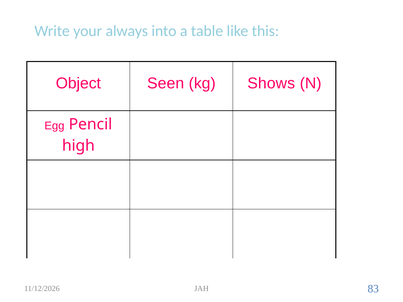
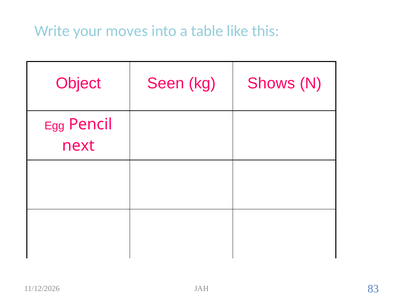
always: always -> moves
high: high -> next
